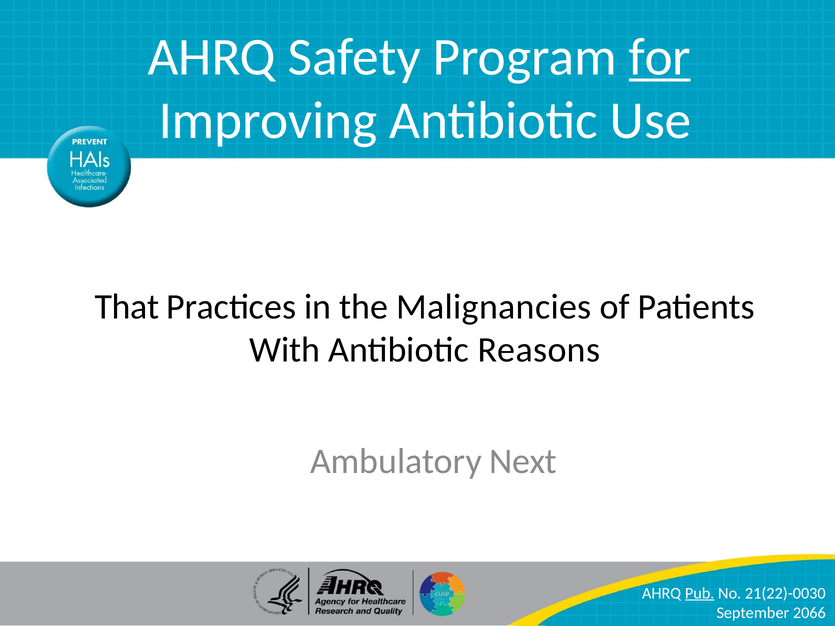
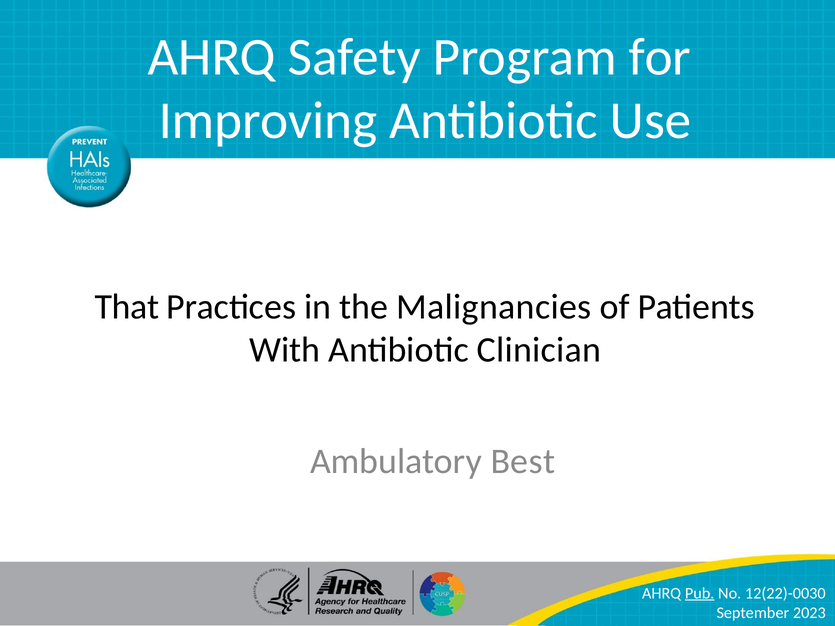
for at (660, 57) underline: present -> none
Reasons: Reasons -> Clinician
Next: Next -> Best
21(22)-0030: 21(22)-0030 -> 12(22)-0030
2066: 2066 -> 2023
